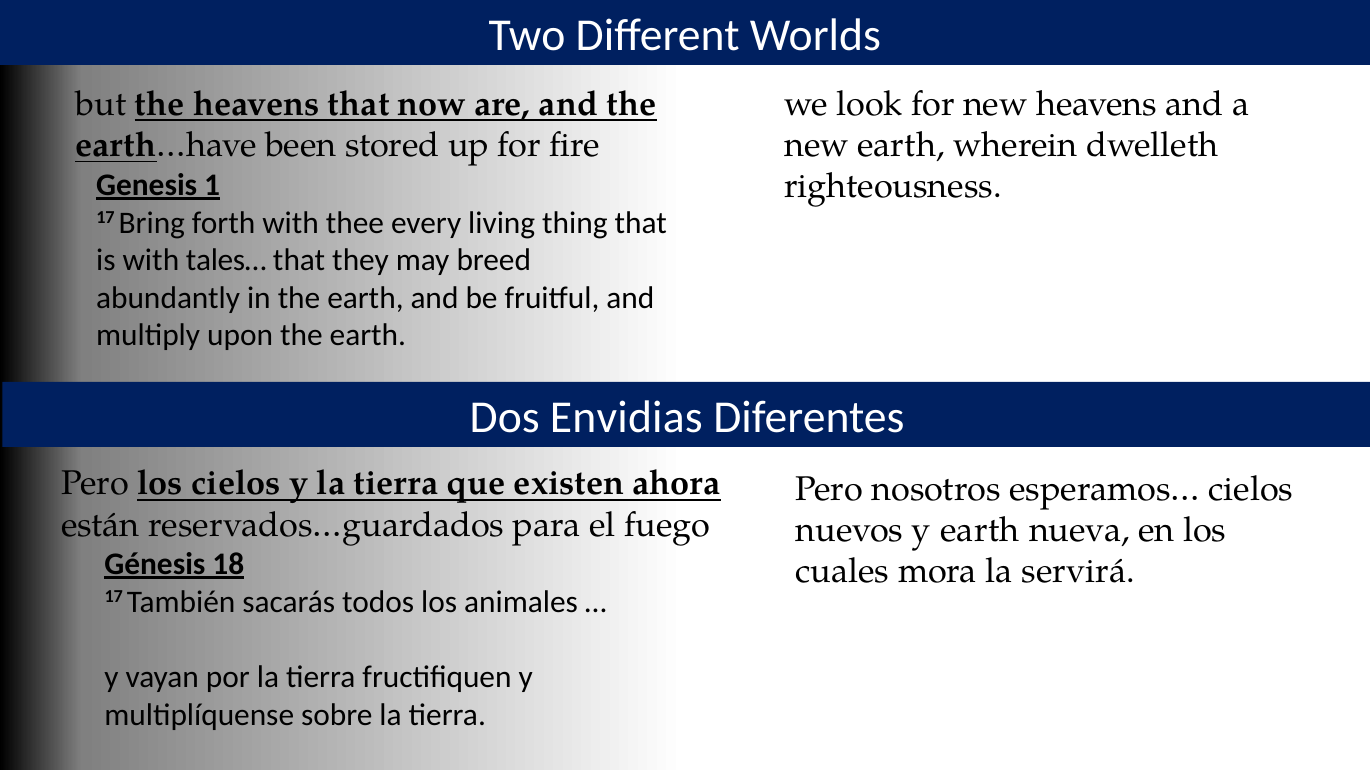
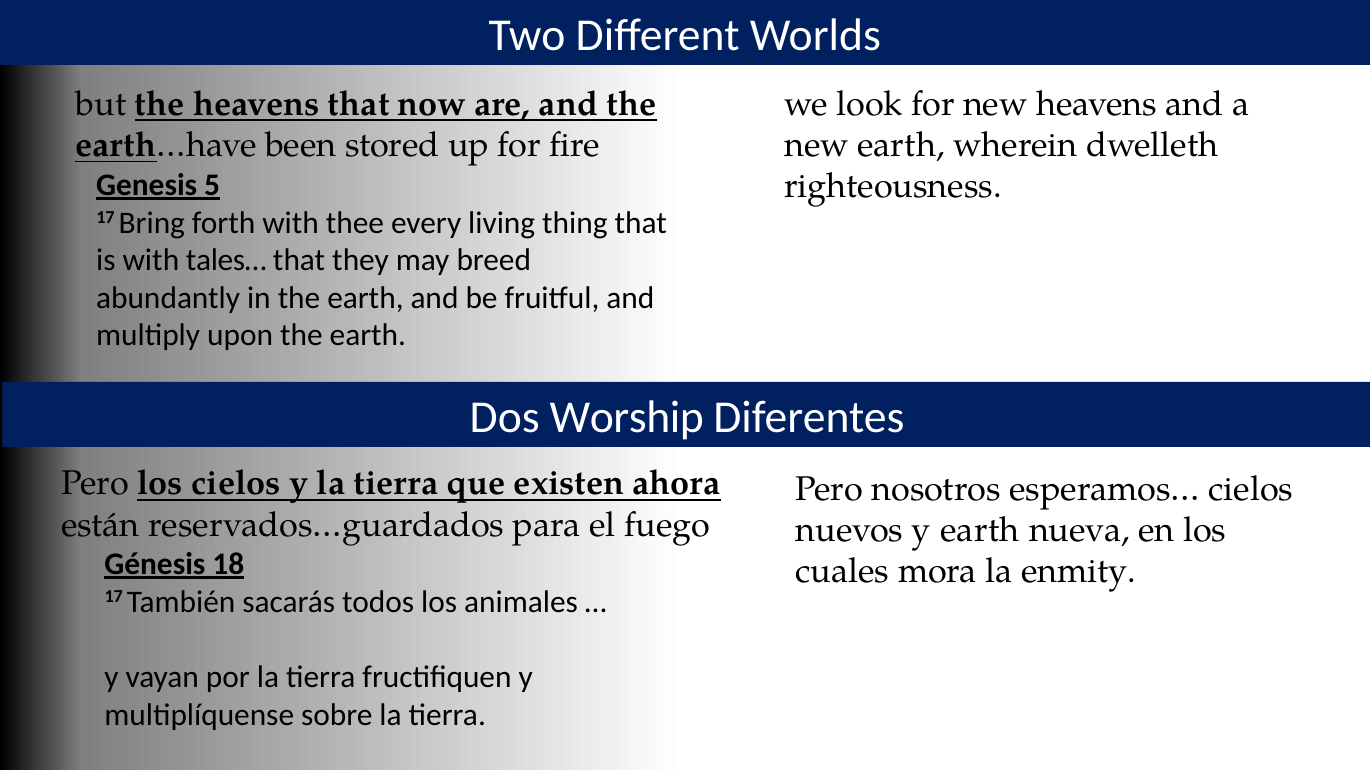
1: 1 -> 5
Envidias: Envidias -> Worship
servirá: servirá -> enmity
